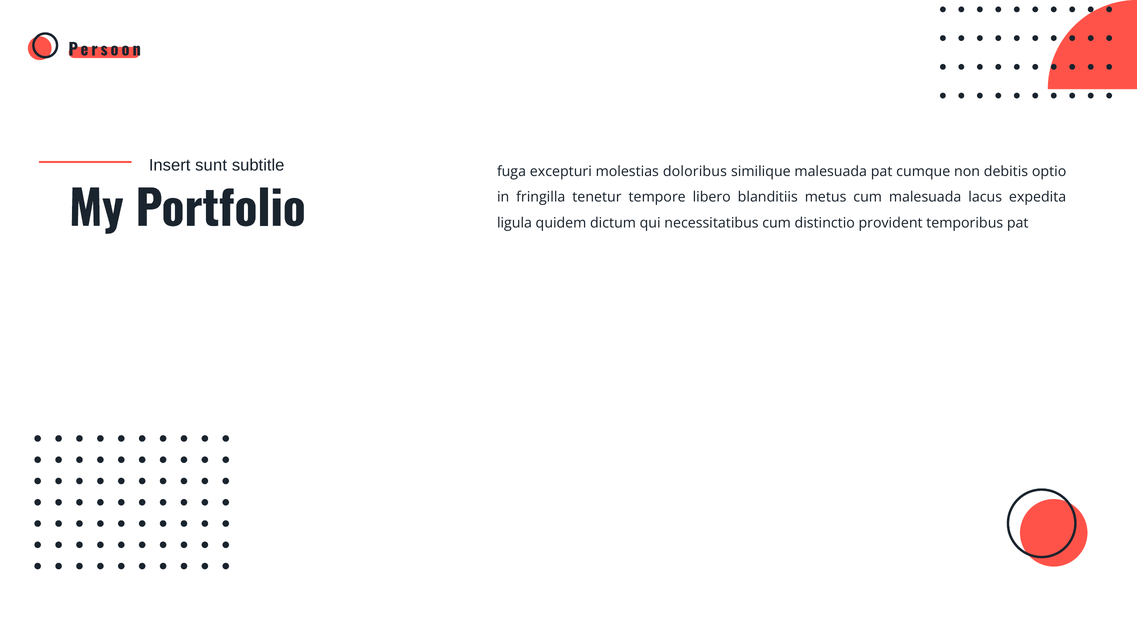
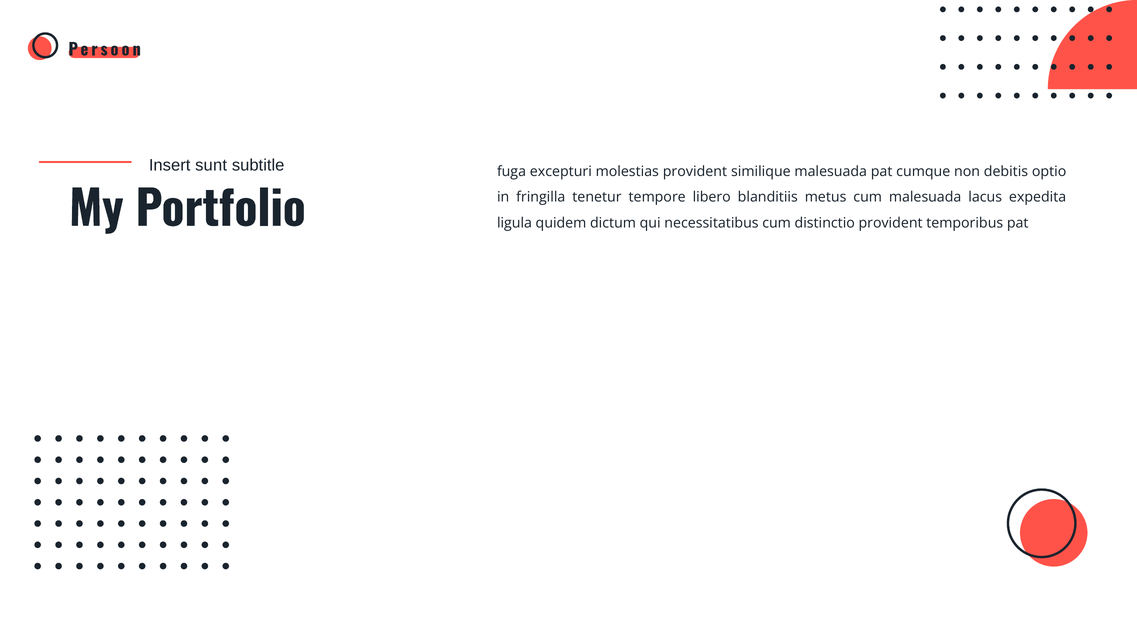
molestias doloribus: doloribus -> provident
